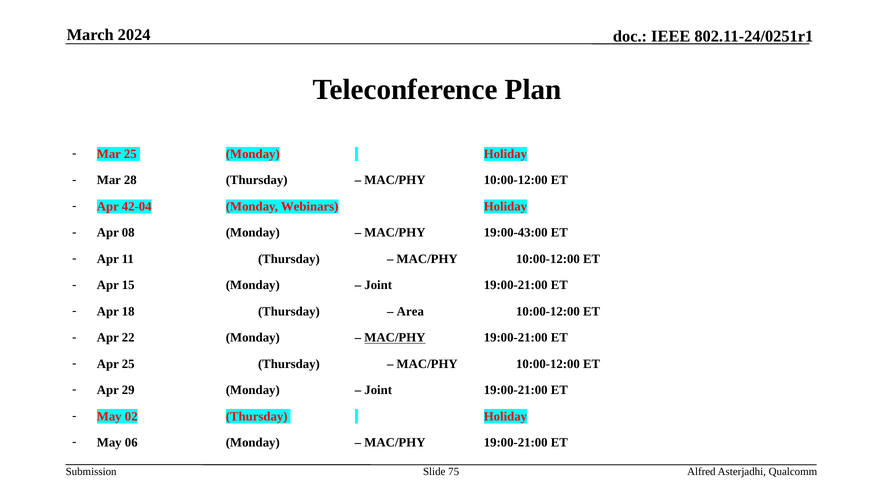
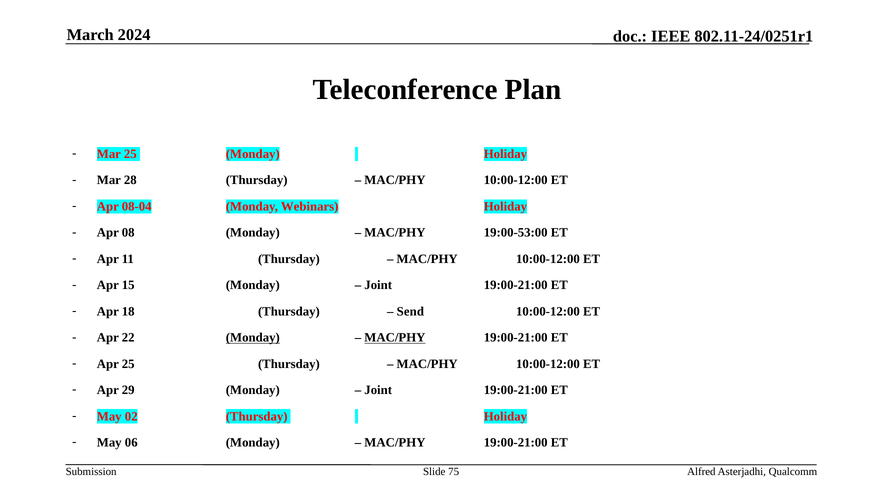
42-04: 42-04 -> 08-04
19:00-43:00: 19:00-43:00 -> 19:00-53:00
Area: Area -> Send
Monday at (253, 338) underline: none -> present
